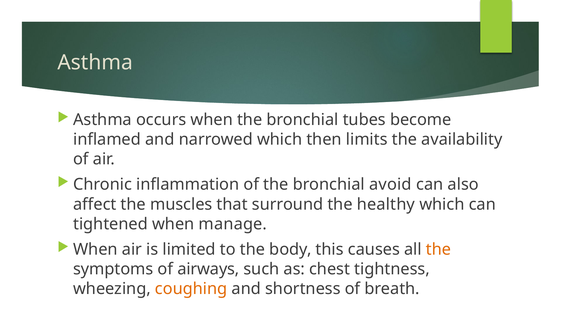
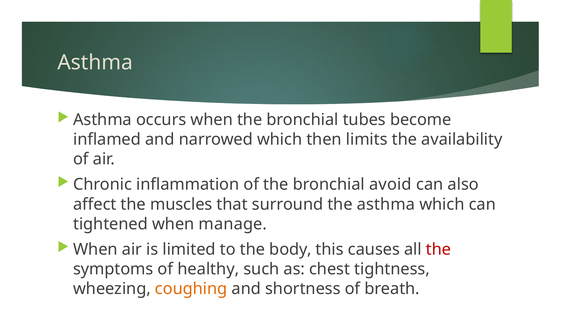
the healthy: healthy -> asthma
the at (439, 249) colour: orange -> red
airways: airways -> healthy
